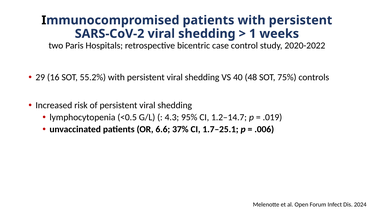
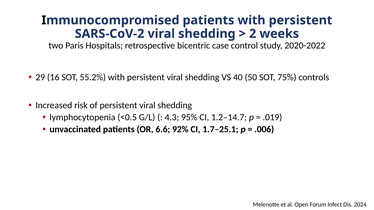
1: 1 -> 2
48: 48 -> 50
37%: 37% -> 92%
